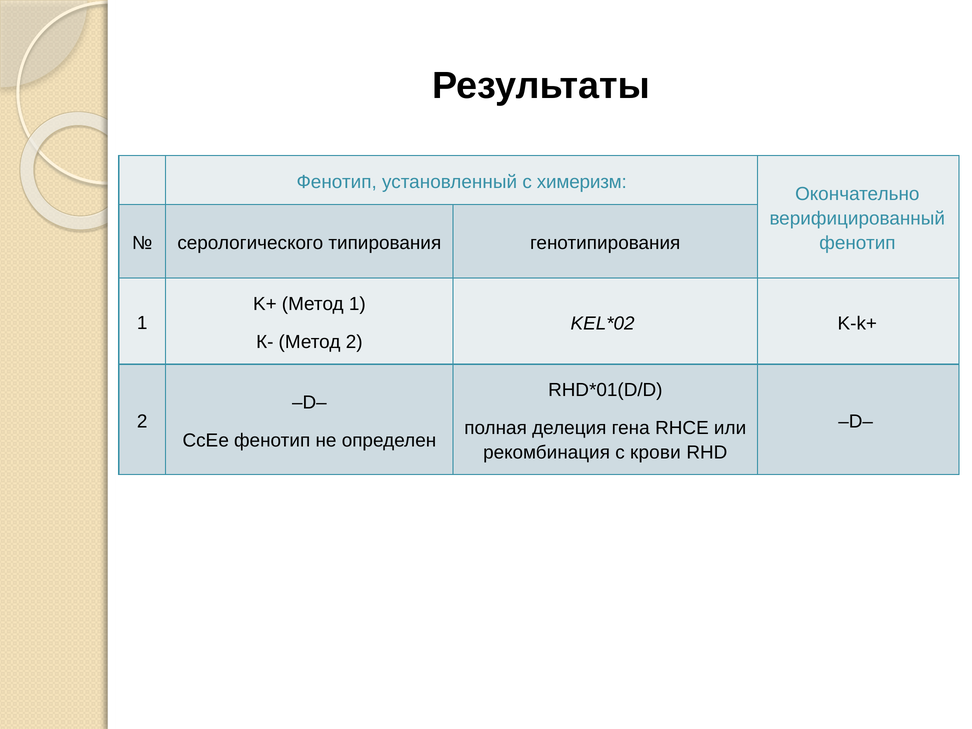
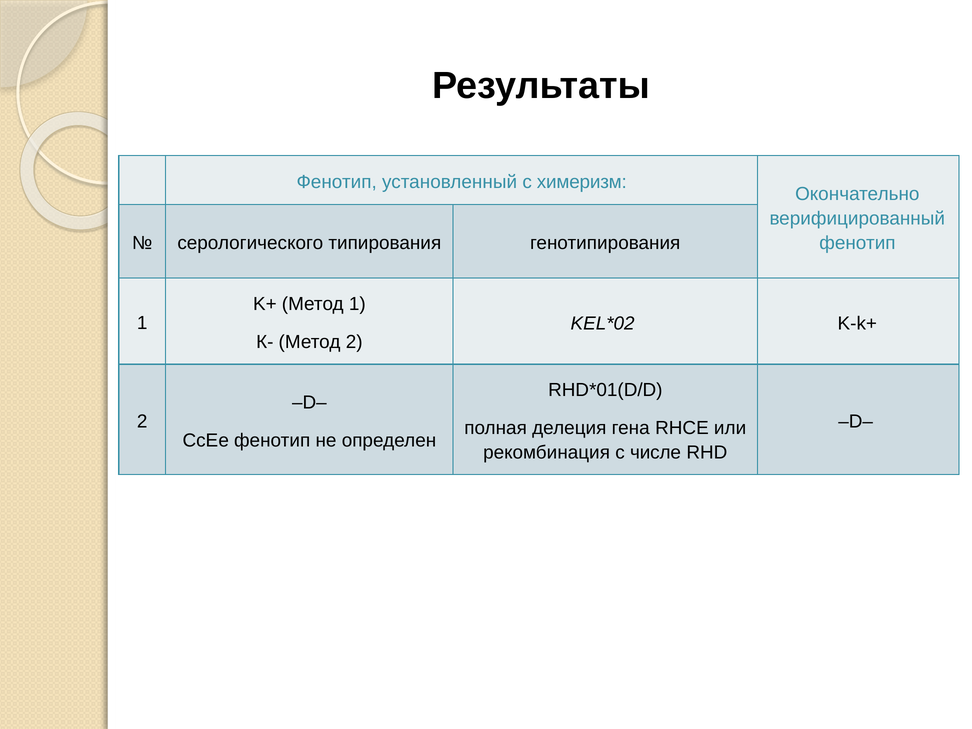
крови: крови -> числе
